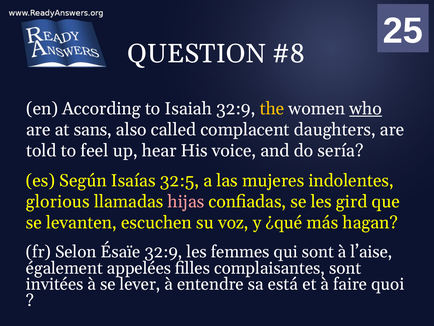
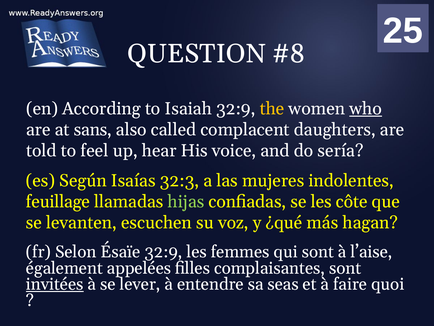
32:5: 32:5 -> 32:3
glorious: glorious -> feuillage
hijas colour: pink -> light green
gird: gird -> côte
invitées underline: none -> present
está: está -> seas
